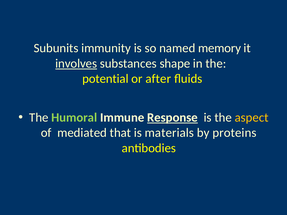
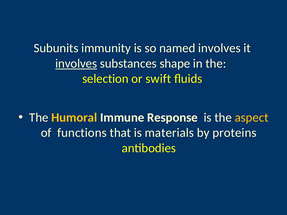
named memory: memory -> involves
potential: potential -> selection
after: after -> swift
Humoral colour: light green -> yellow
Response underline: present -> none
mediated: mediated -> functions
